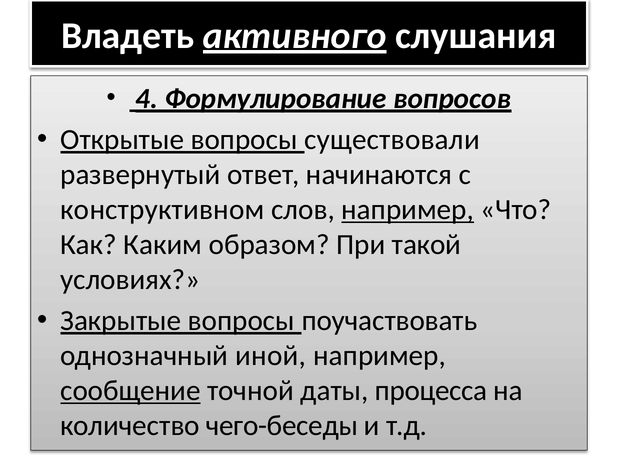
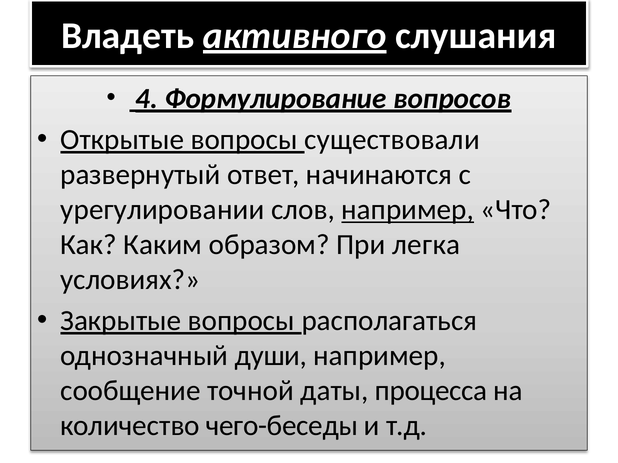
конструктивном: конструктивном -> урегулировании
такой: такой -> легка
поучаствовать: поучаствовать -> располагаться
иной: иной -> души
сообщение underline: present -> none
